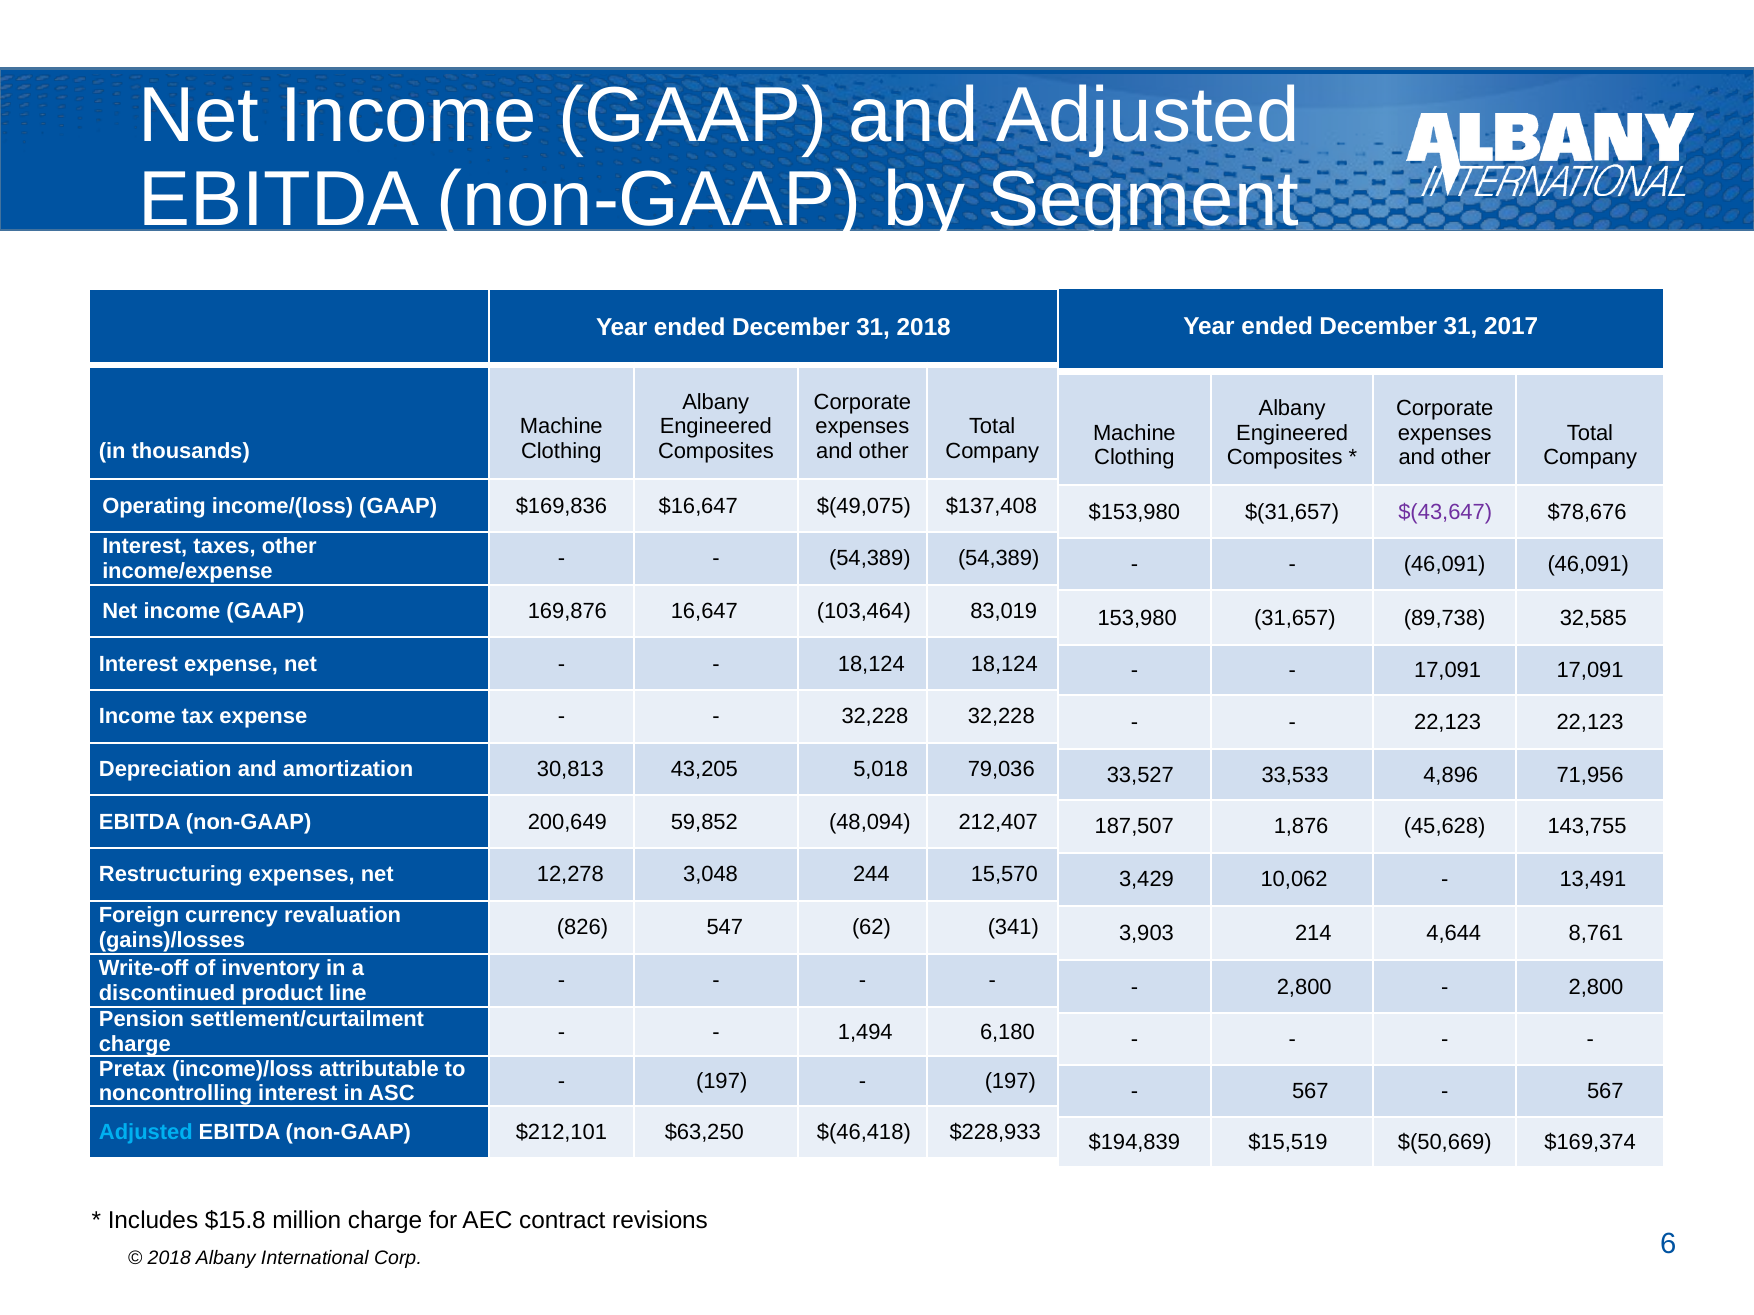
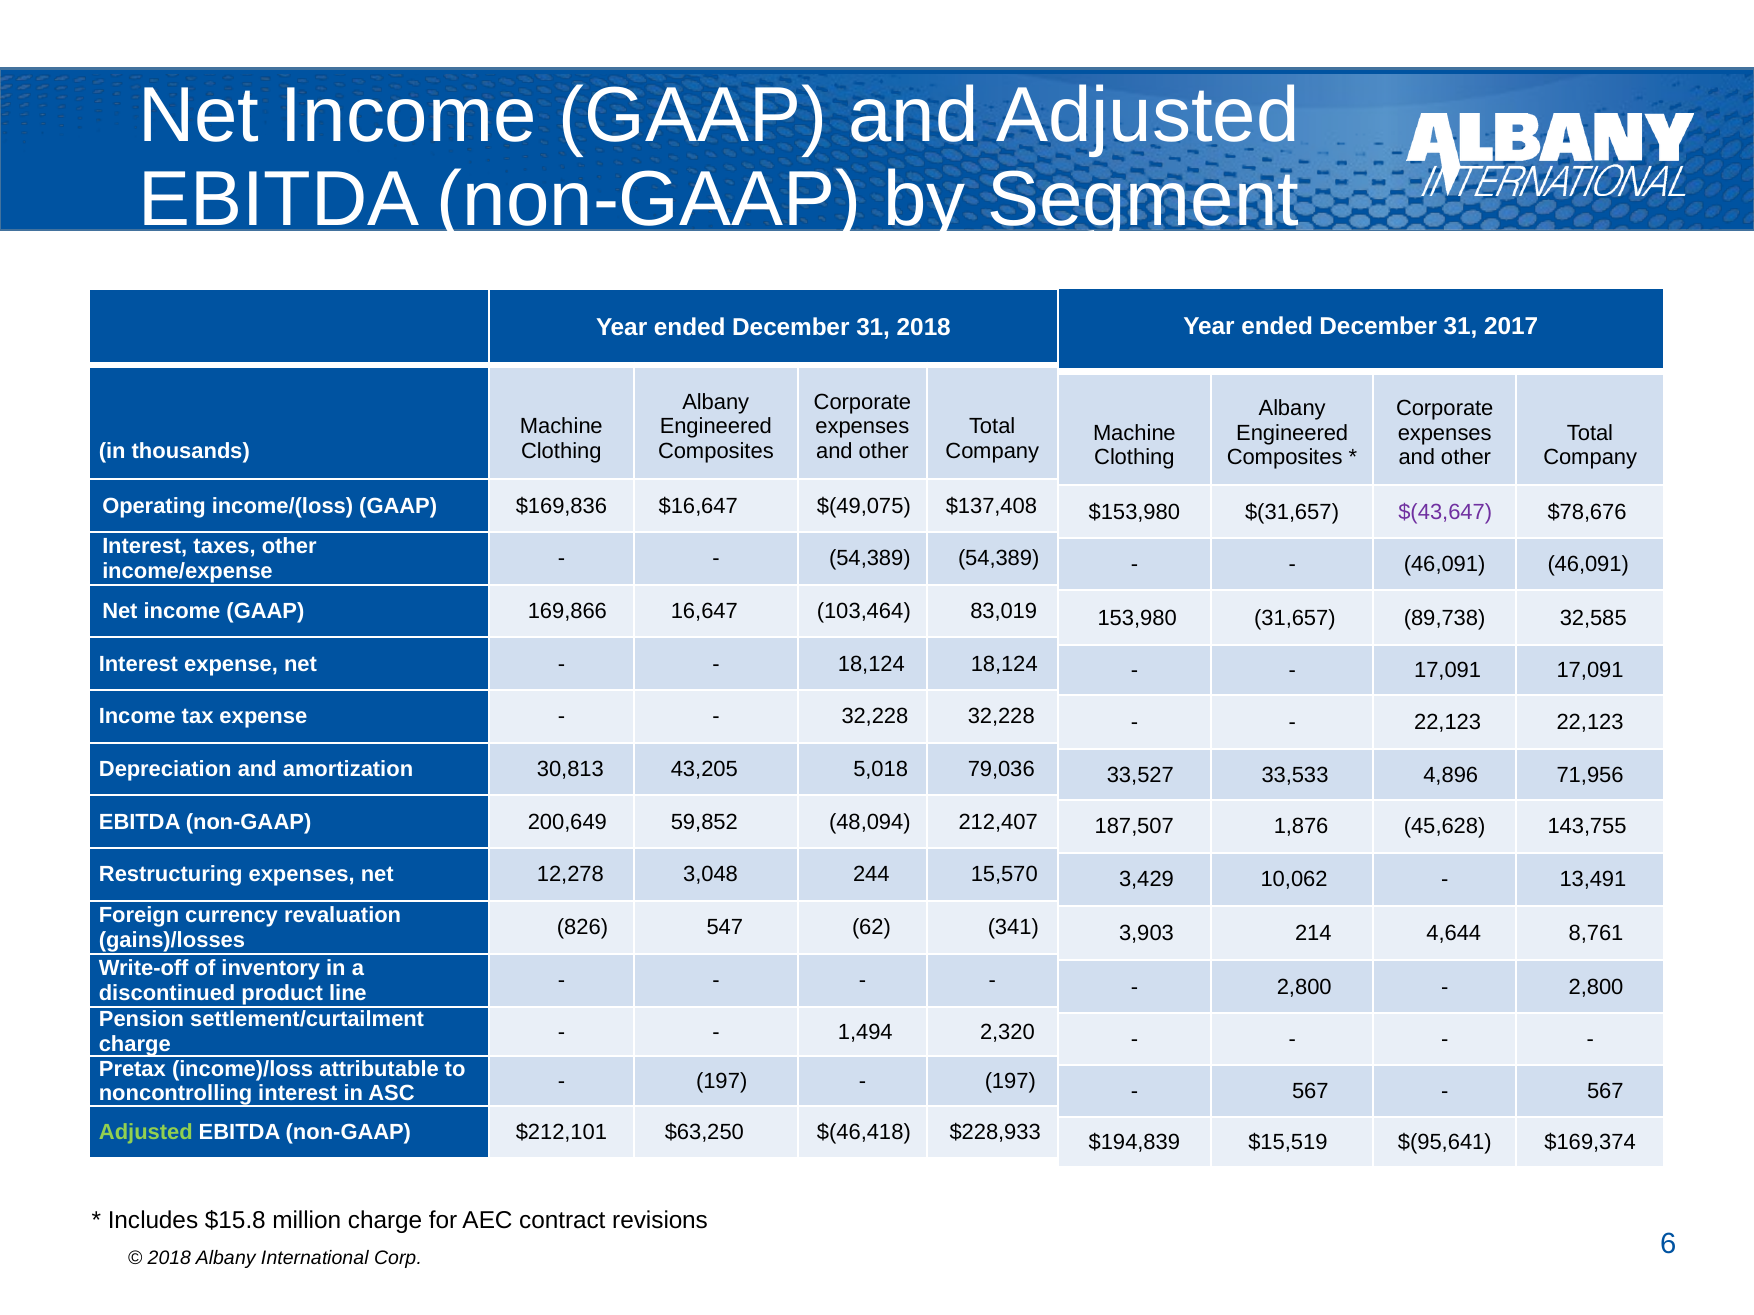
169,876: 169,876 -> 169,866
6,180: 6,180 -> 2,320
Adjusted at (146, 1133) colour: light blue -> light green
$(50,669: $(50,669 -> $(95,641
